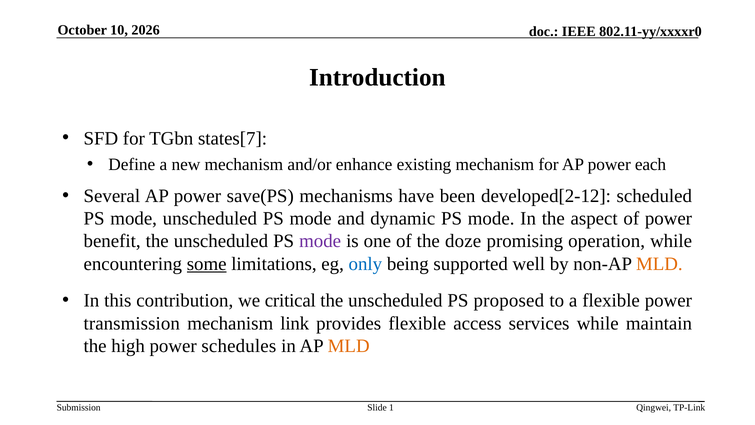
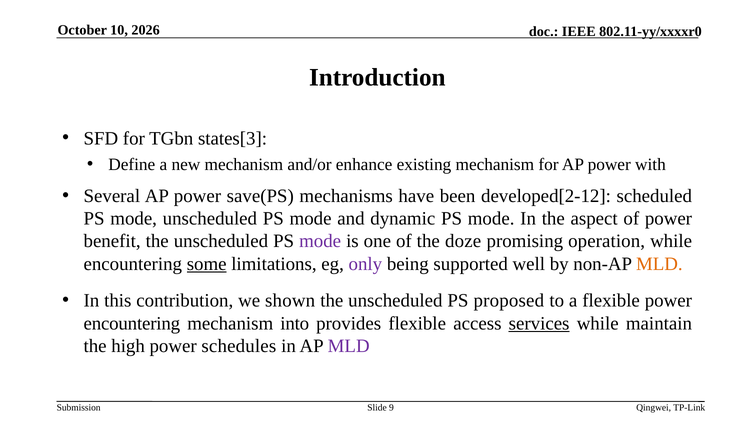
states[7: states[7 -> states[3
each: each -> with
only colour: blue -> purple
critical: critical -> shown
transmission at (132, 323): transmission -> encountering
link: link -> into
services underline: none -> present
MLD at (349, 346) colour: orange -> purple
1: 1 -> 9
